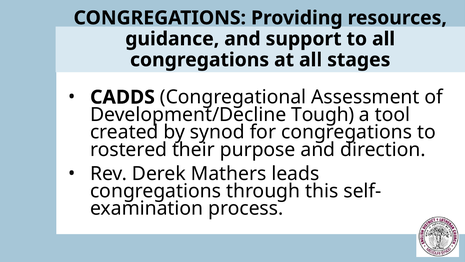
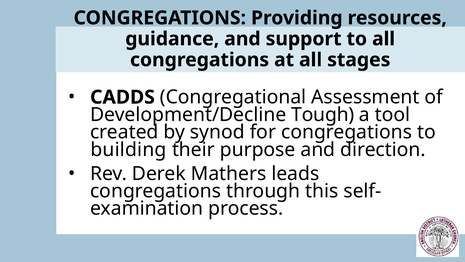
rostered: rostered -> building
